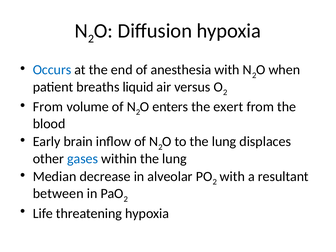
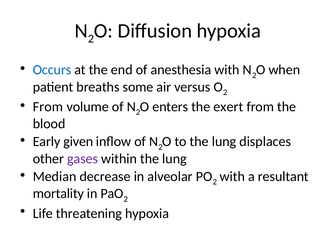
liquid: liquid -> some
brain: brain -> given
gases colour: blue -> purple
between: between -> mortality
